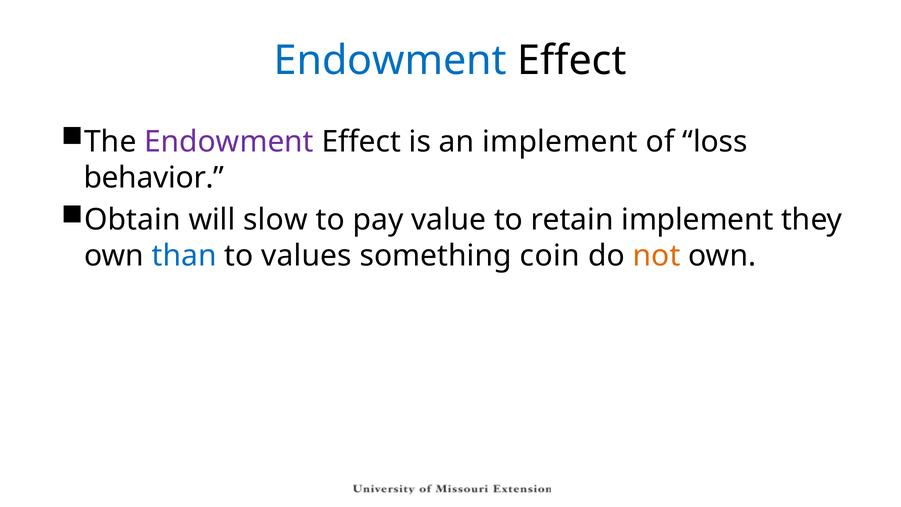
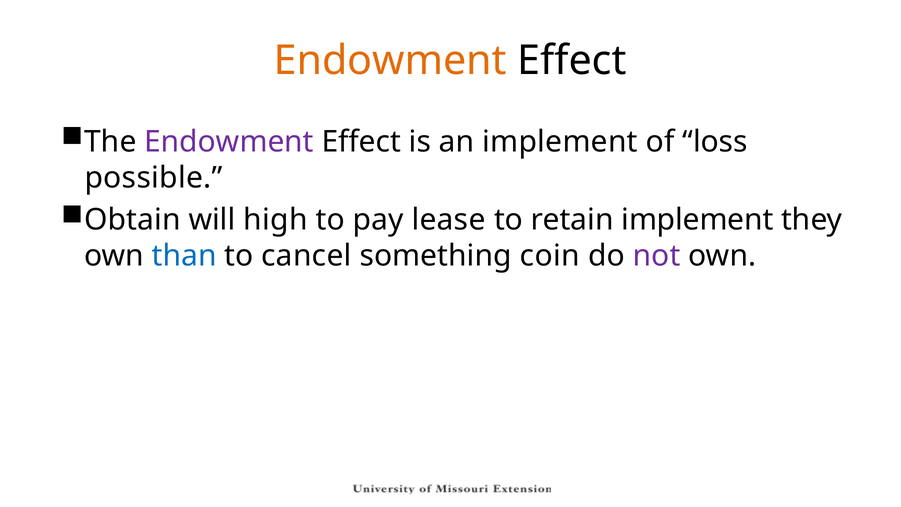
Endowment at (390, 61) colour: blue -> orange
behavior: behavior -> possible
slow: slow -> high
value: value -> lease
values: values -> cancel
not colour: orange -> purple
